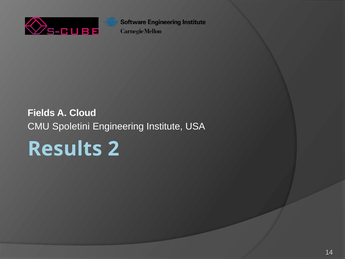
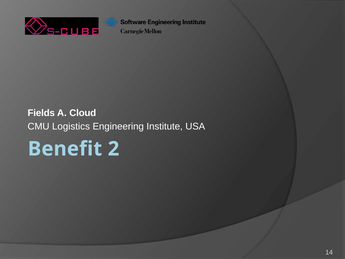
Spoletini: Spoletini -> Logistics
Results: Results -> Benefit
